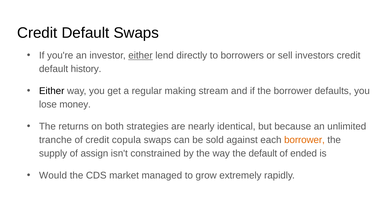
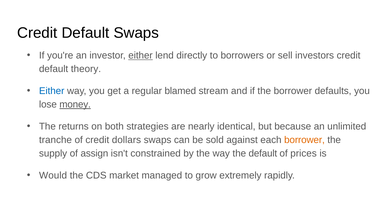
history: history -> theory
Either at (52, 91) colour: black -> blue
making: making -> blamed
money underline: none -> present
copula: copula -> dollars
ended: ended -> prices
